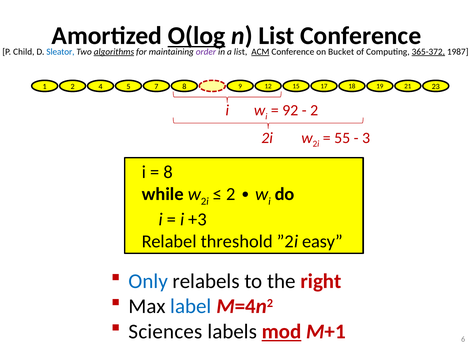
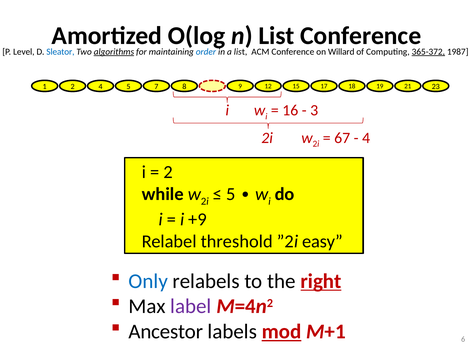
O(log underline: present -> none
Child: Child -> Level
order colour: purple -> blue
ACM underline: present -> none
Bucket: Bucket -> Willard
92: 92 -> 16
2 at (314, 110): 2 -> 3
55: 55 -> 67
3 at (366, 138): 3 -> 4
8 at (168, 173): 8 -> 2
2 at (231, 195): 2 -> 5
+3: +3 -> +9
right underline: none -> present
label colour: blue -> purple
Sciences: Sciences -> Ancestor
